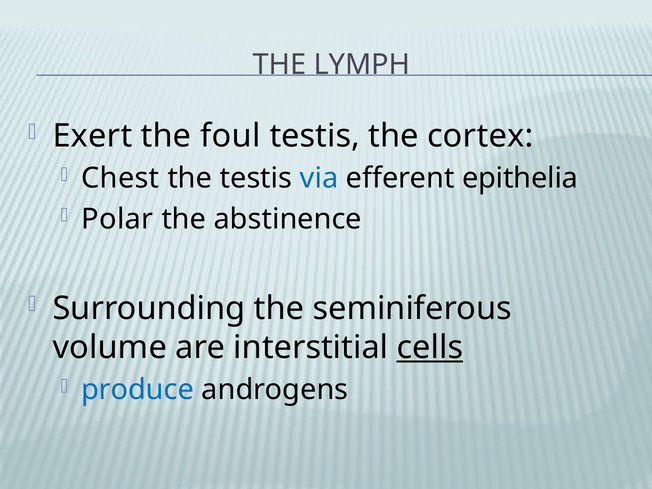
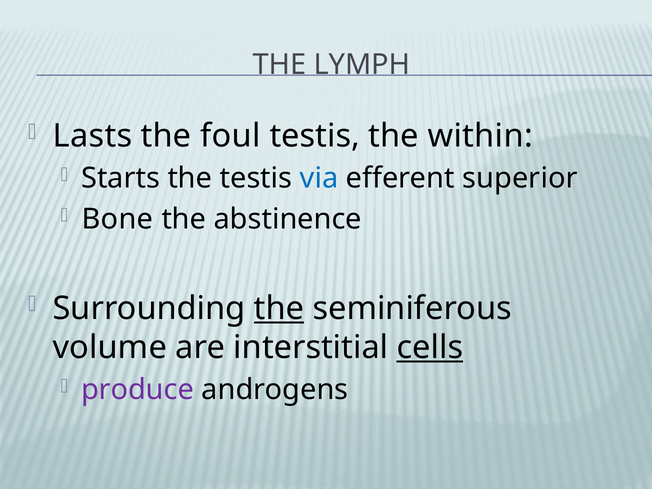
Exert: Exert -> Lasts
cortex: cortex -> within
Chest: Chest -> Starts
epithelia: epithelia -> superior
Polar: Polar -> Bone
the at (279, 308) underline: none -> present
produce colour: blue -> purple
